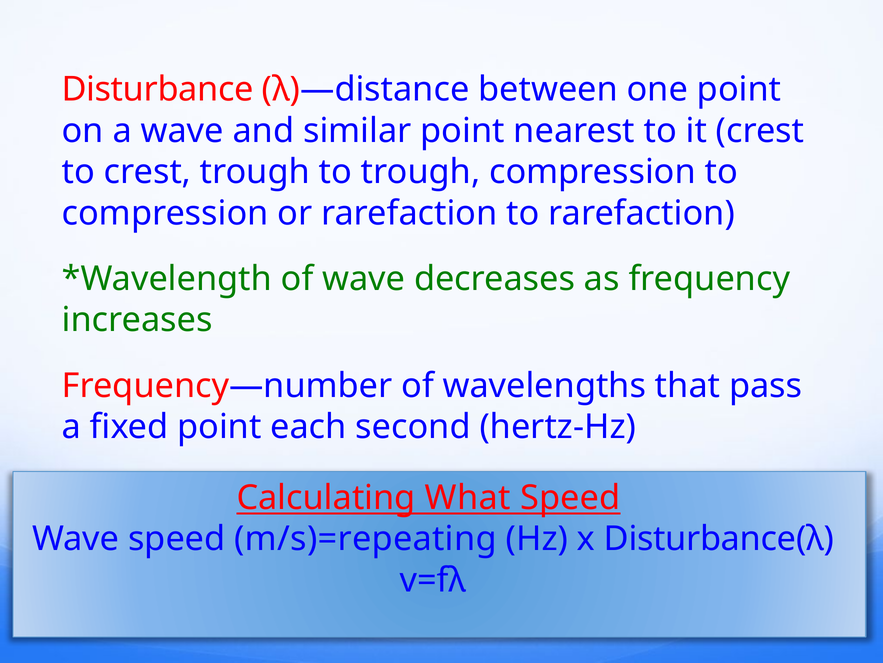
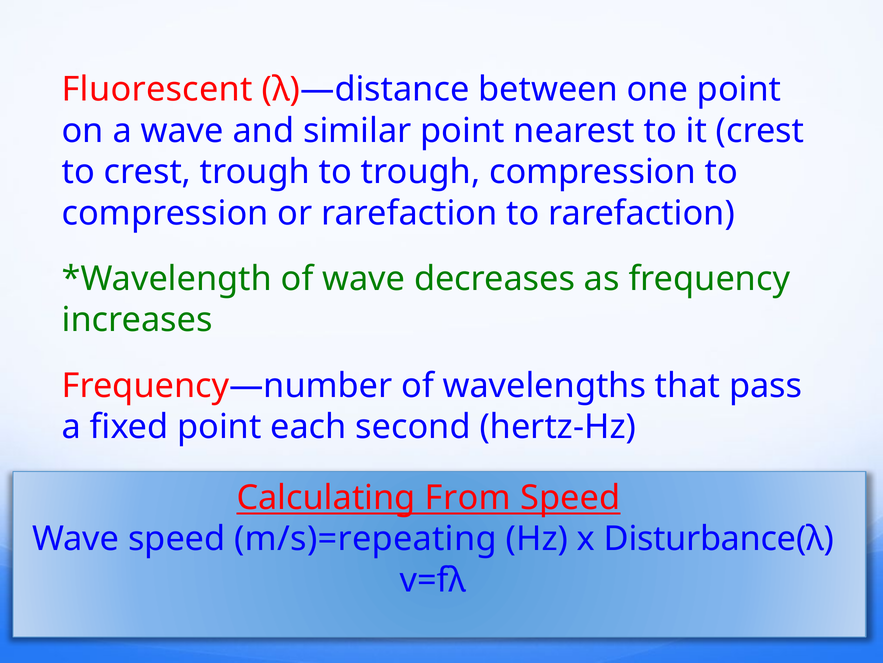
Disturbance: Disturbance -> Fluorescent
What: What -> From
